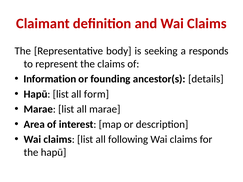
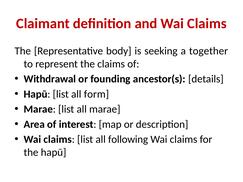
responds: responds -> together
Information: Information -> Withdrawal
